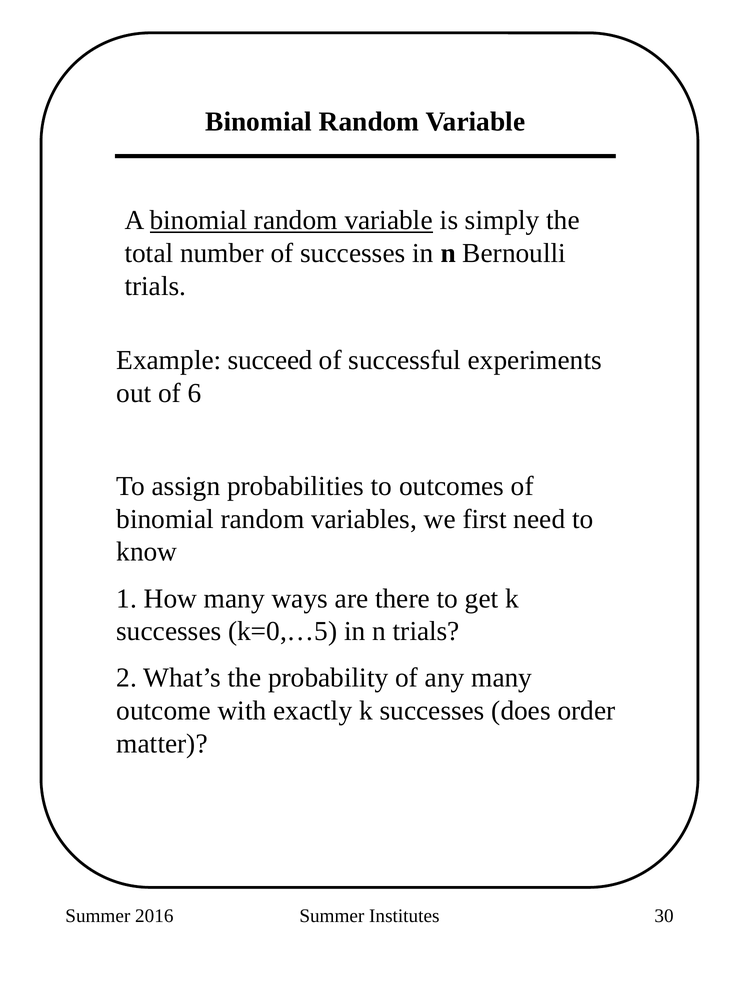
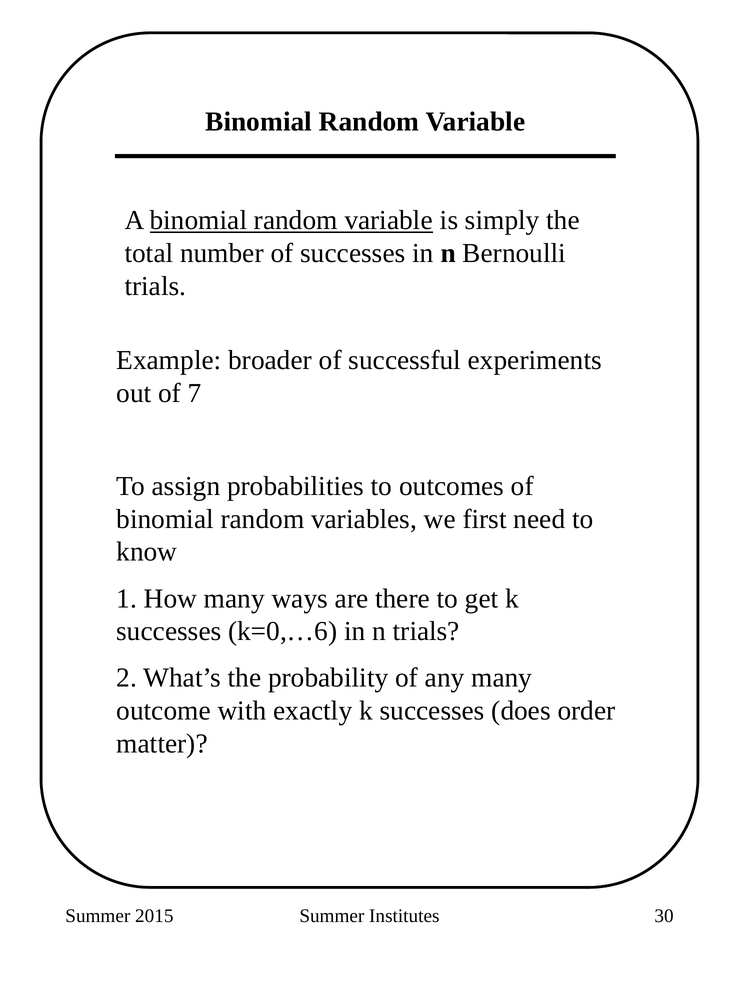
succeed: succeed -> broader
6: 6 -> 7
k=0,…5: k=0,…5 -> k=0,…6
2016: 2016 -> 2015
